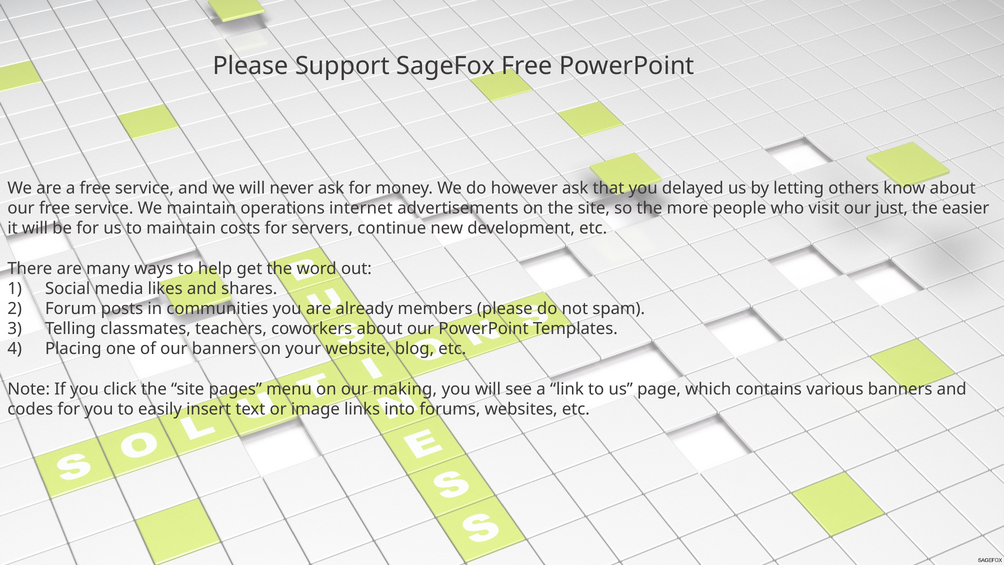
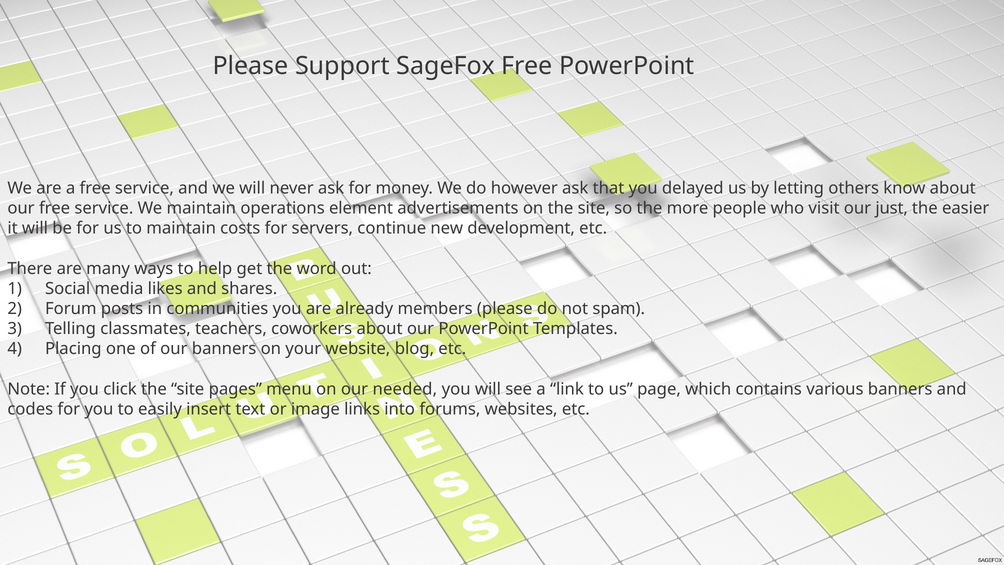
internet: internet -> element
making: making -> needed
